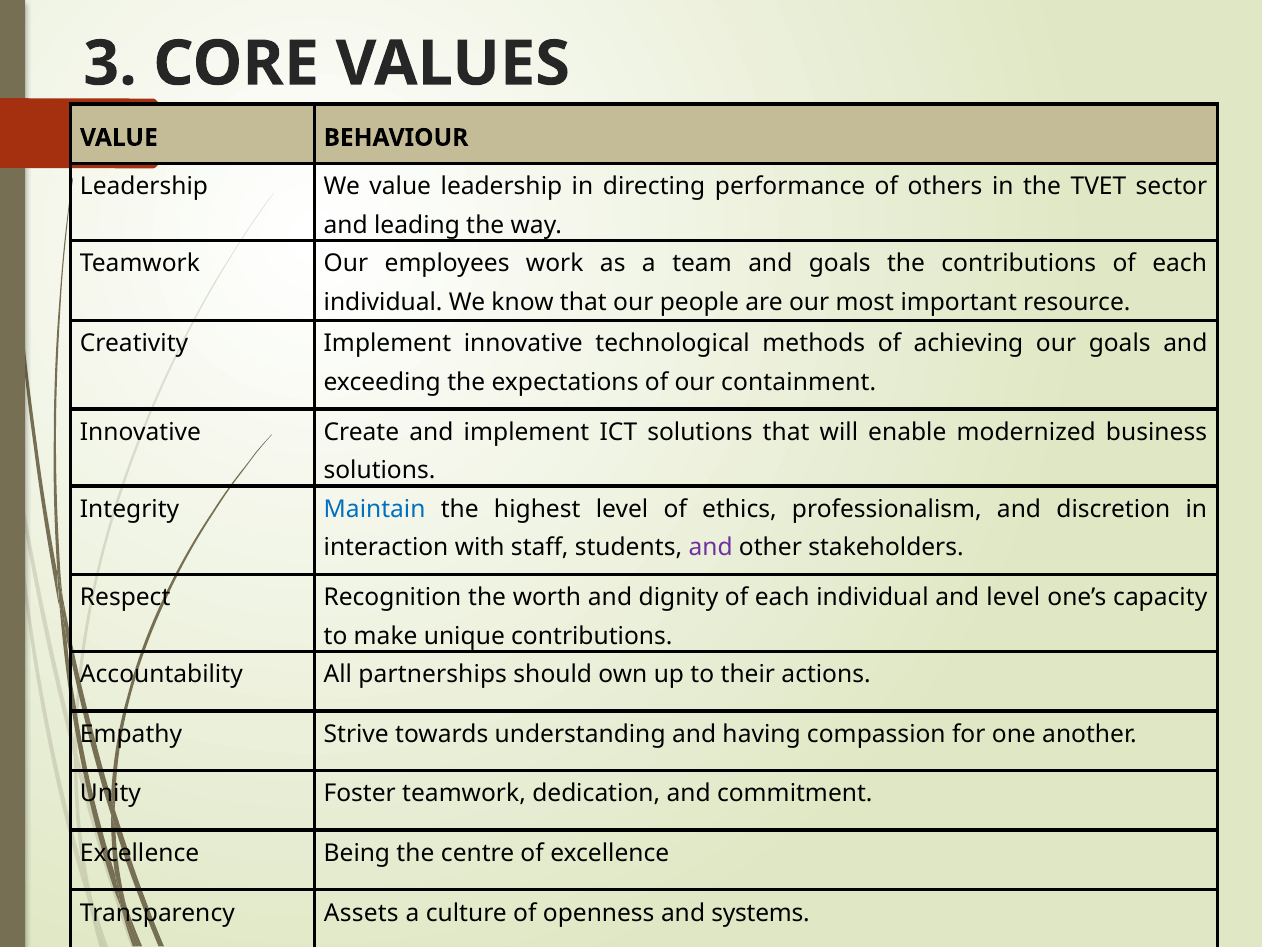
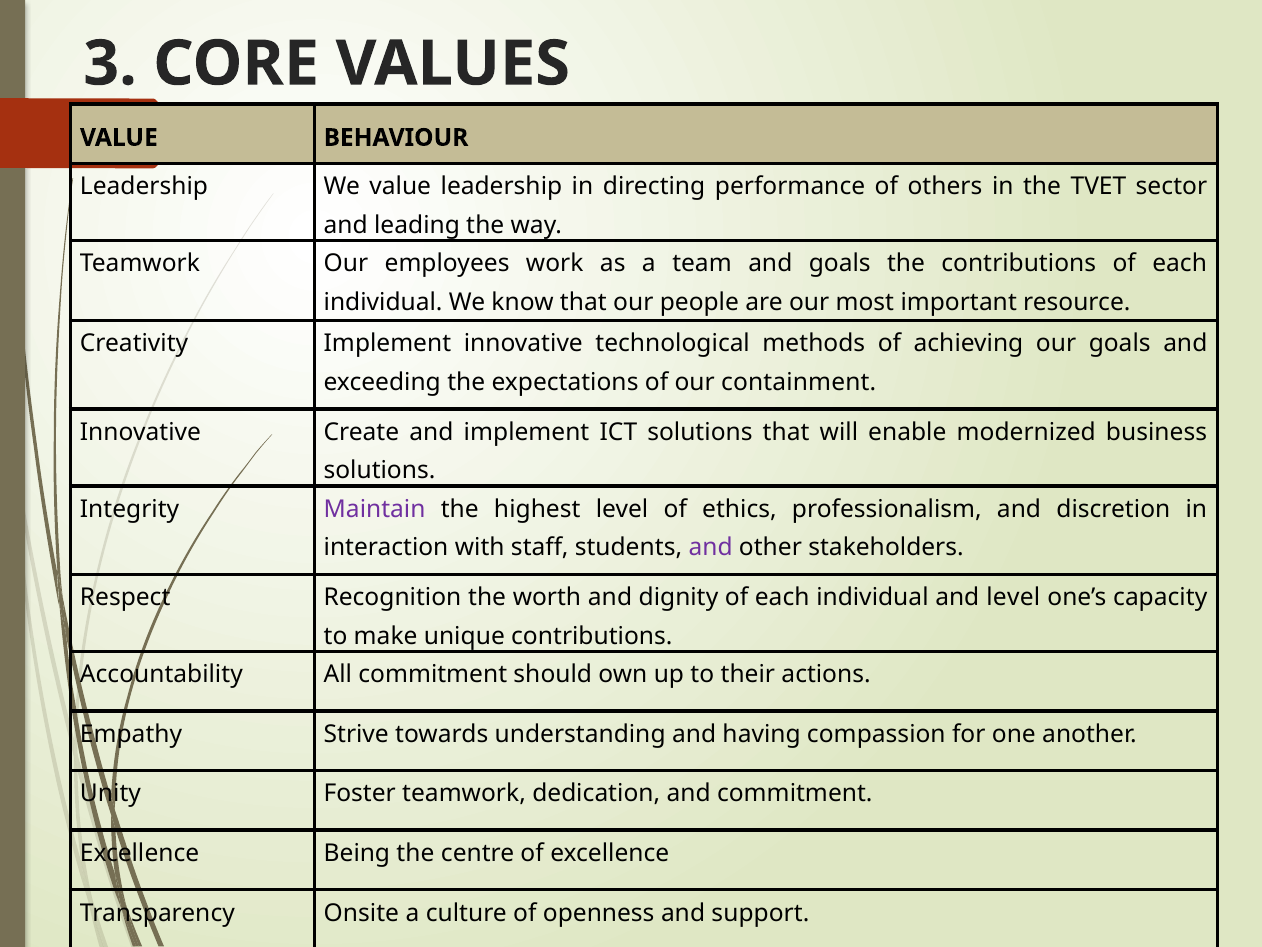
Maintain colour: blue -> purple
All partnerships: partnerships -> commitment
Assets: Assets -> Onsite
systems: systems -> support
